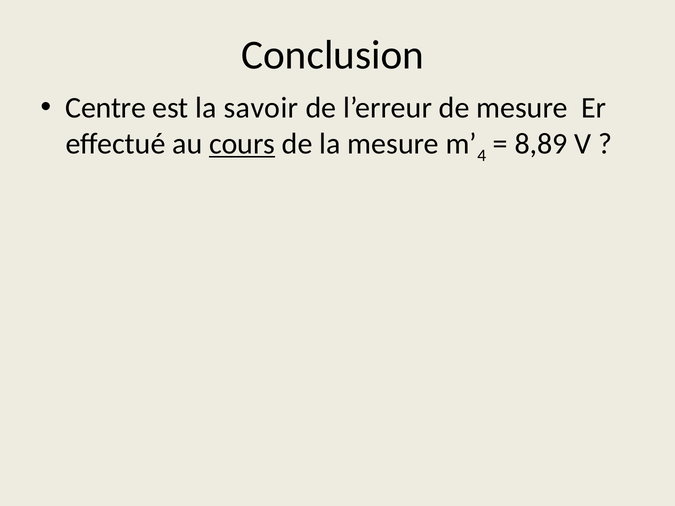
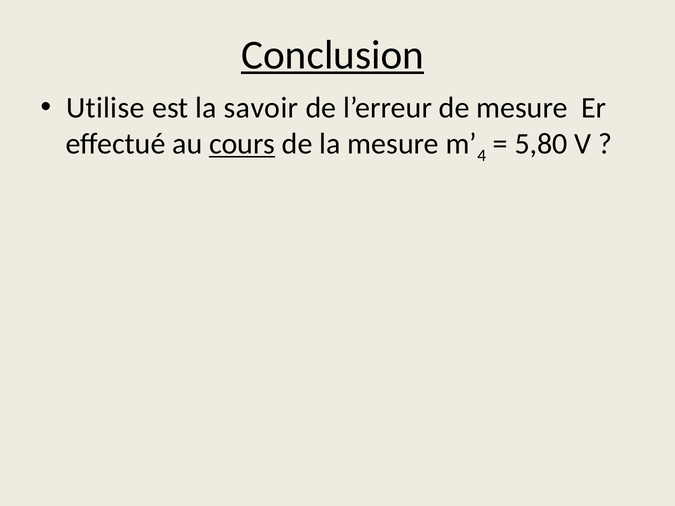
Conclusion underline: none -> present
Centre: Centre -> Utilise
8,89: 8,89 -> 5,80
